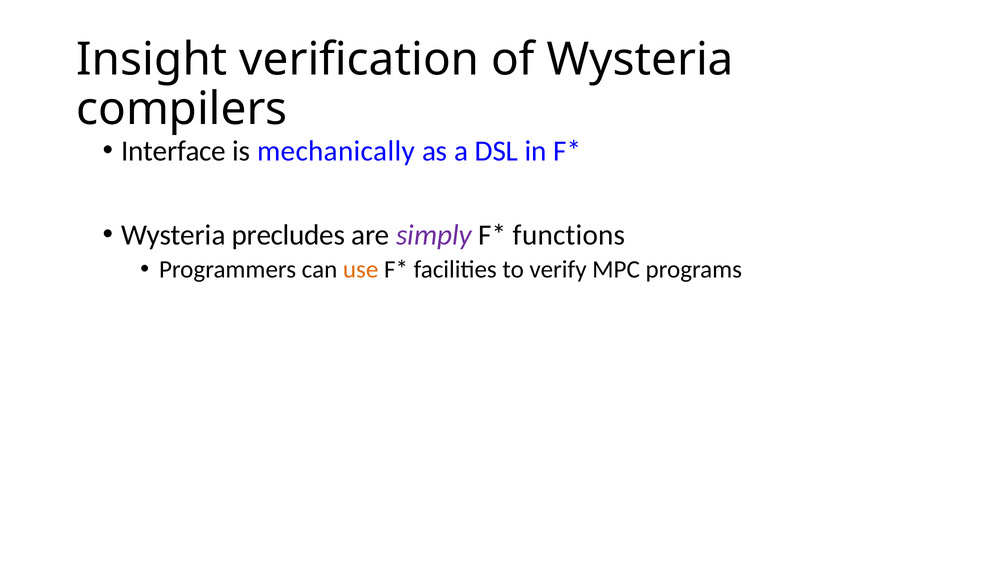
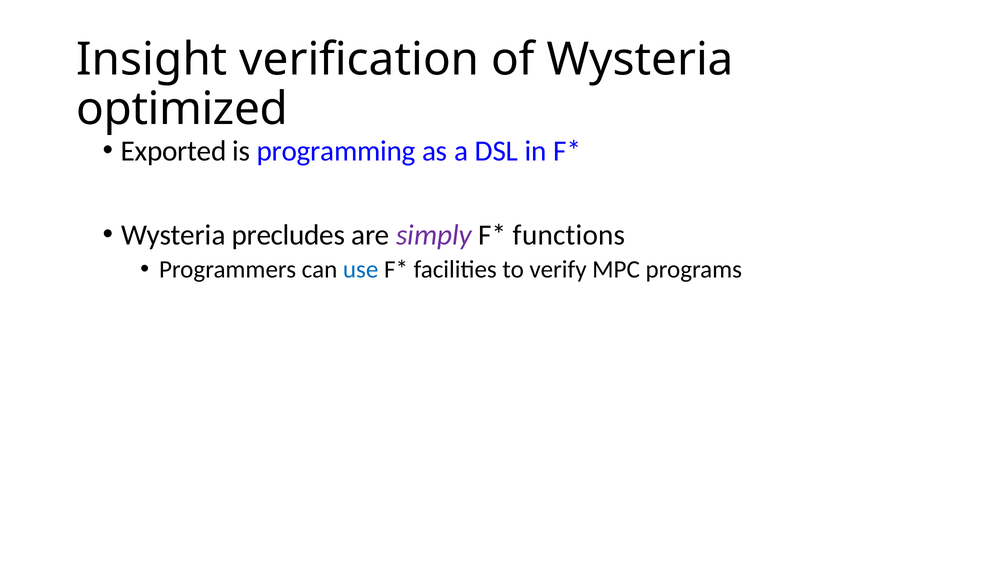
compilers: compilers -> optimized
Interface: Interface -> Exported
mechanically: mechanically -> programming
use colour: orange -> blue
